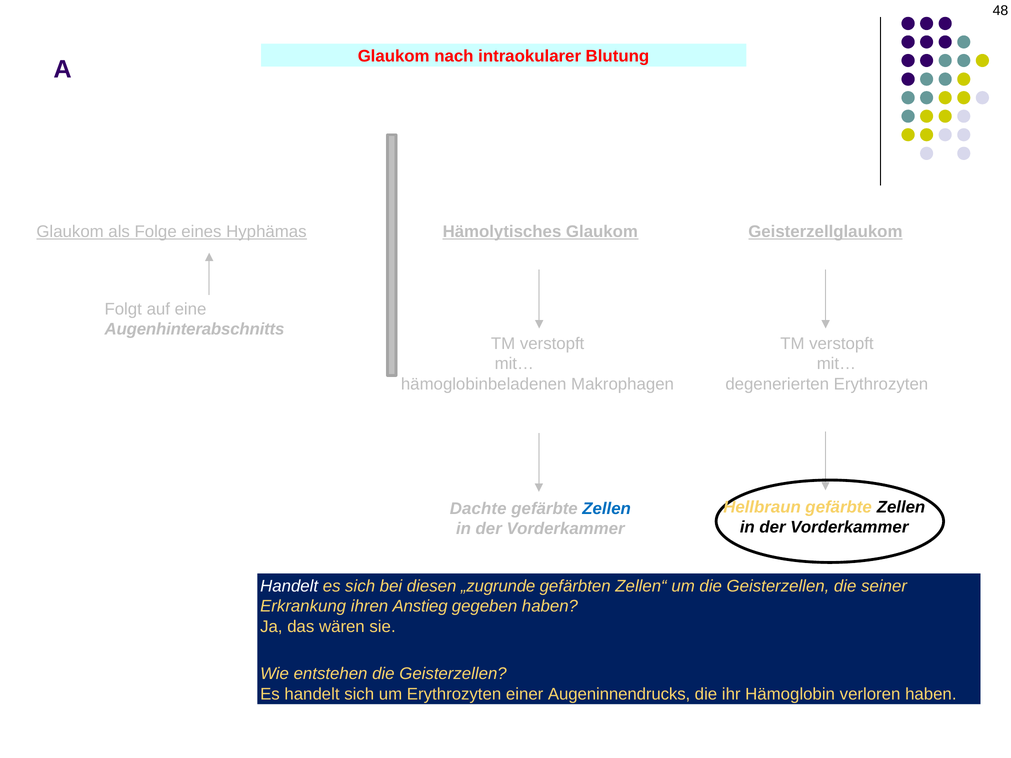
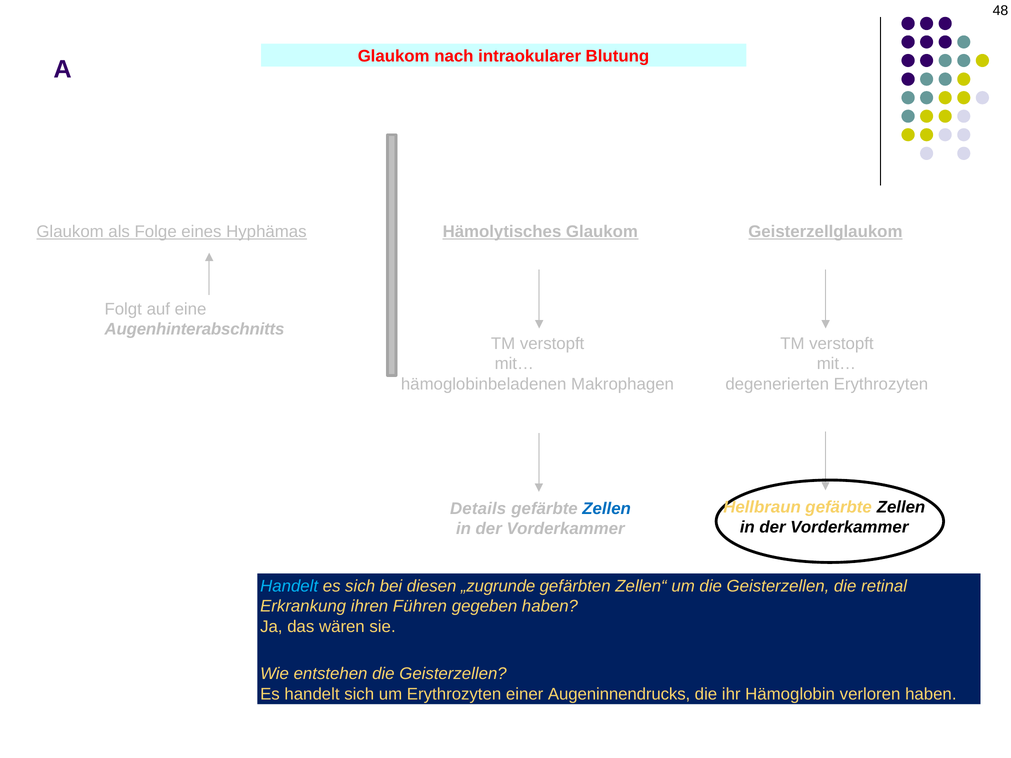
Dachte: Dachte -> Details
Handelt at (289, 586) colour: white -> light blue
seiner: seiner -> retinal
Anstieg: Anstieg -> Führen
